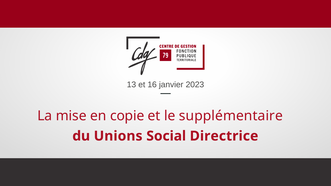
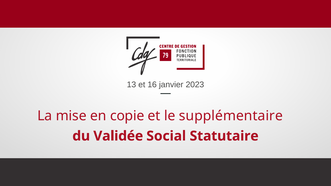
Unions: Unions -> Validée
Directrice: Directrice -> Statutaire
